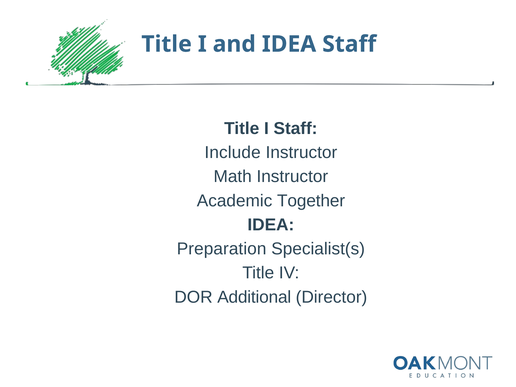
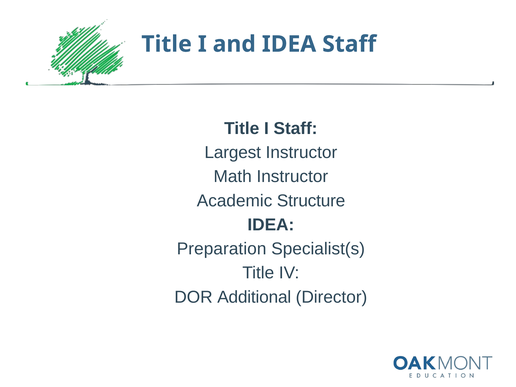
Include: Include -> Largest
Together: Together -> Structure
